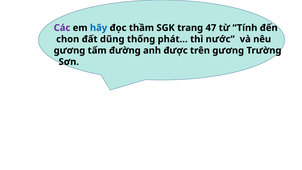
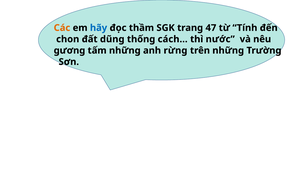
Các colour: purple -> orange
phát…: phát… -> cách…
tấm đường: đường -> những
được: được -> rừng
trên gương: gương -> những
